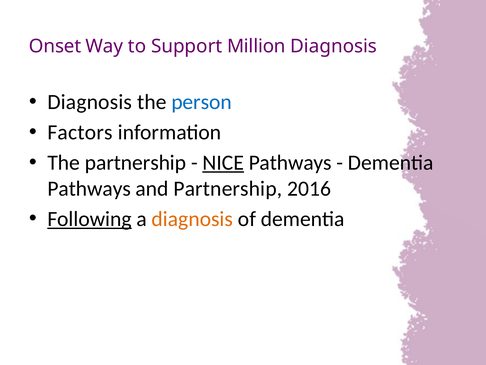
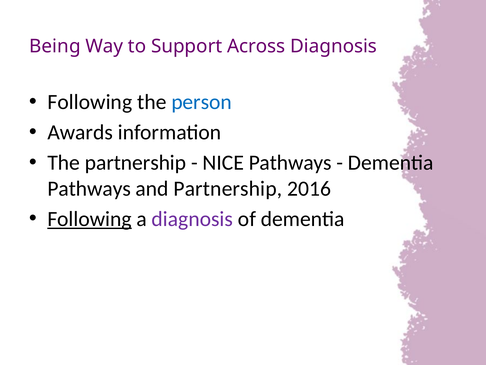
Onset: Onset -> Being
Million: Million -> Across
Diagnosis at (90, 102): Diagnosis -> Following
Factors: Factors -> Awards
NICE underline: present -> none
diagnosis at (192, 219) colour: orange -> purple
